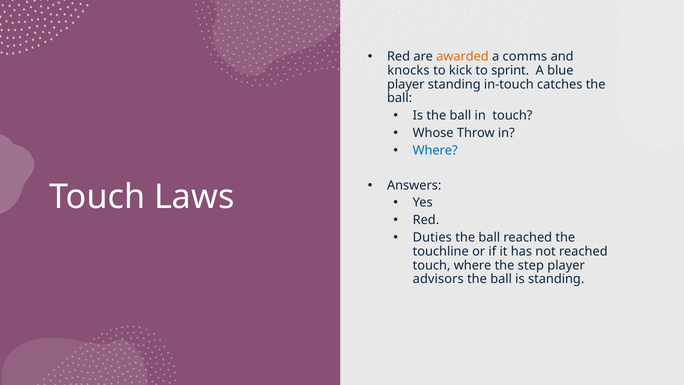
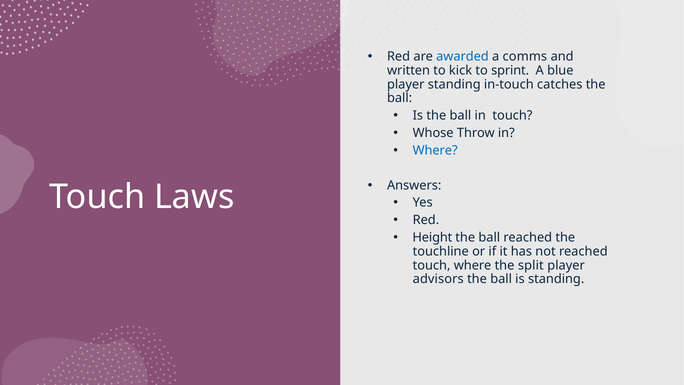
awarded colour: orange -> blue
knocks: knocks -> written
Duties: Duties -> Height
step: step -> split
